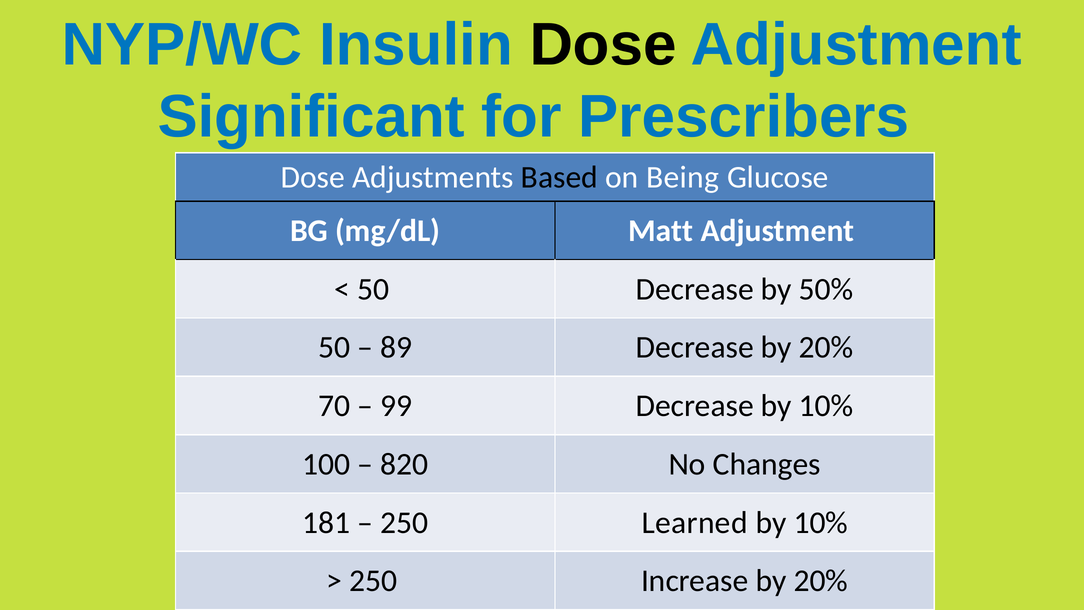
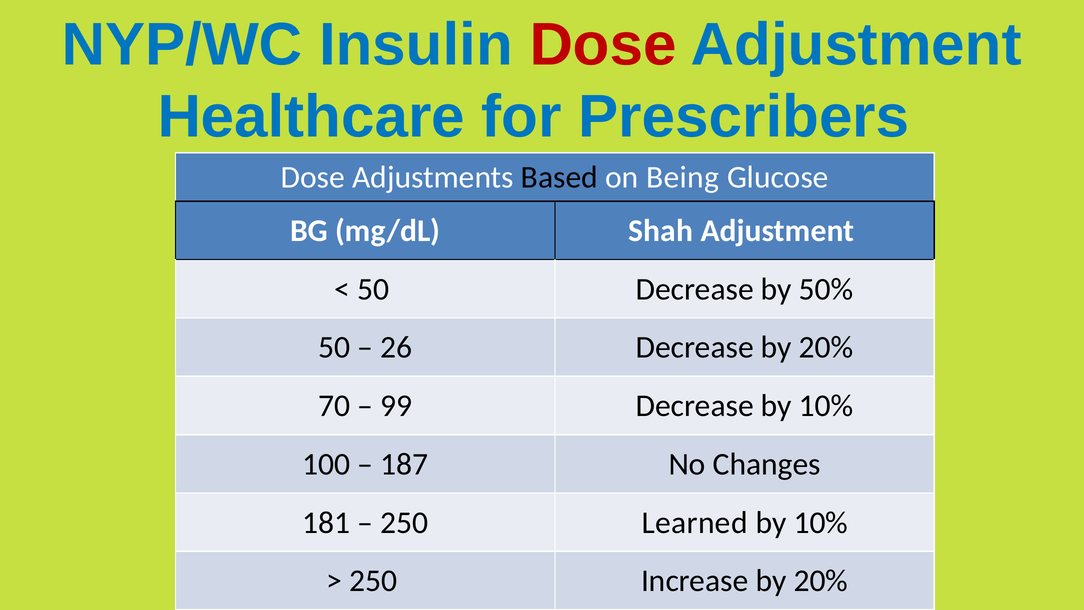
Dose at (603, 45) colour: black -> red
Significant: Significant -> Healthcare
Matt: Matt -> Shah
89: 89 -> 26
820: 820 -> 187
